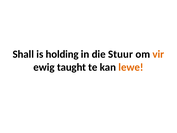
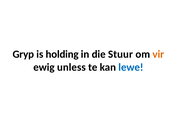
Shall: Shall -> Gryp
taught: taught -> unless
lewe colour: orange -> blue
